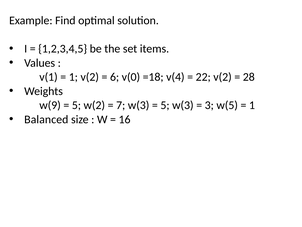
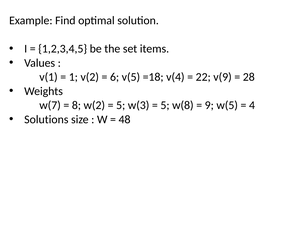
v(0: v(0 -> v(5
22 v(2: v(2 -> v(9
w(9: w(9 -> w(7
5 at (76, 105): 5 -> 8
7 at (121, 105): 7 -> 5
5 w(3: w(3 -> w(8
3: 3 -> 9
1 at (252, 105): 1 -> 4
Balanced: Balanced -> Solutions
16: 16 -> 48
